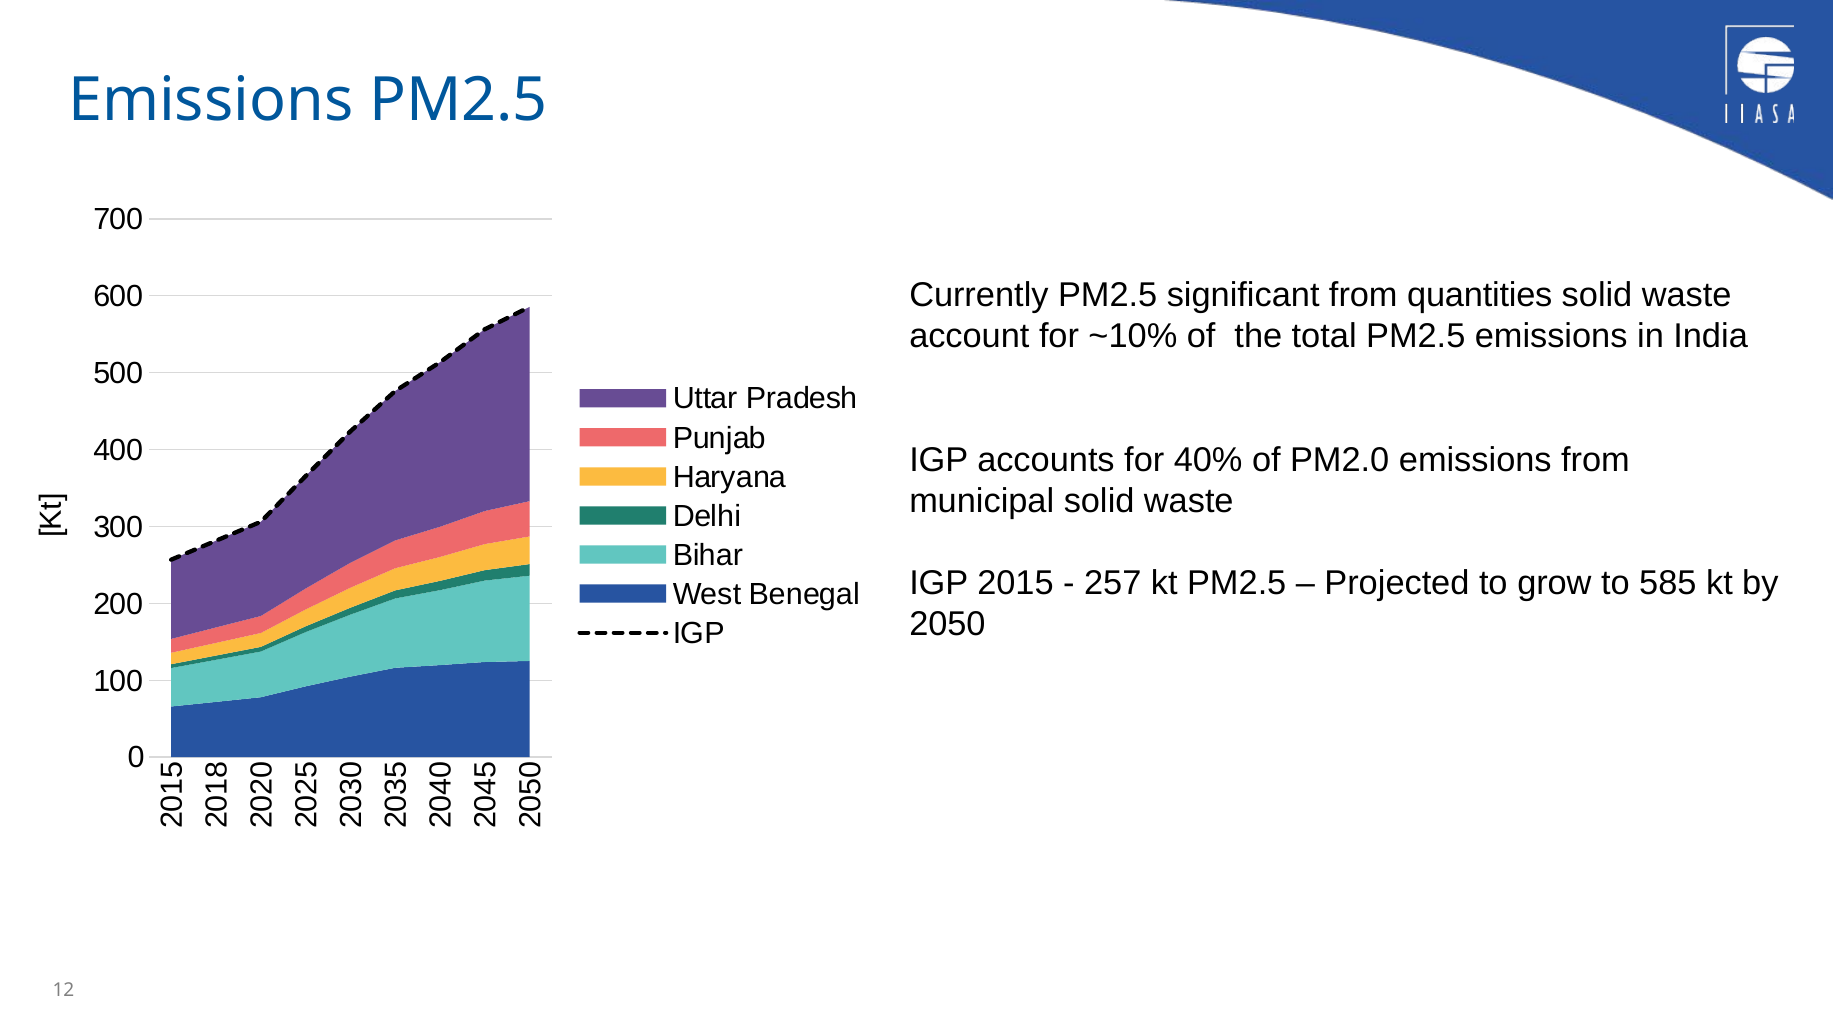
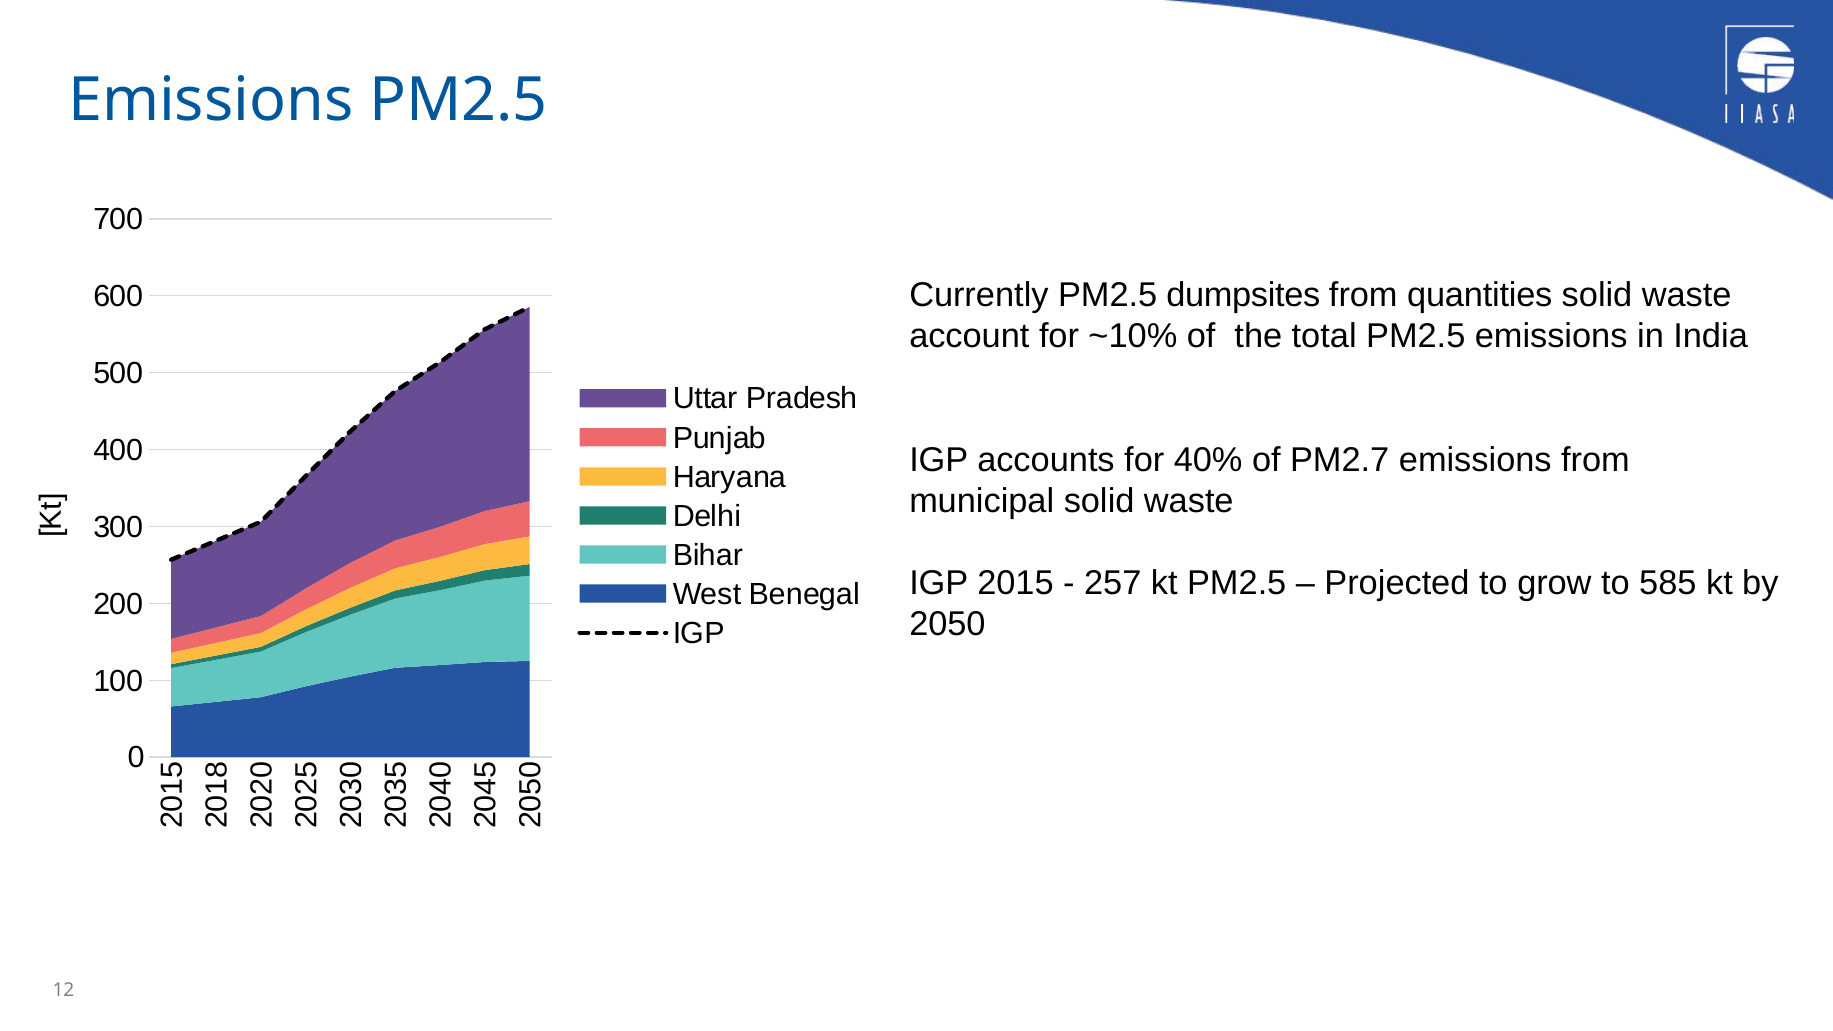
significant: significant -> dumpsites
PM2.0: PM2.0 -> PM2.7
